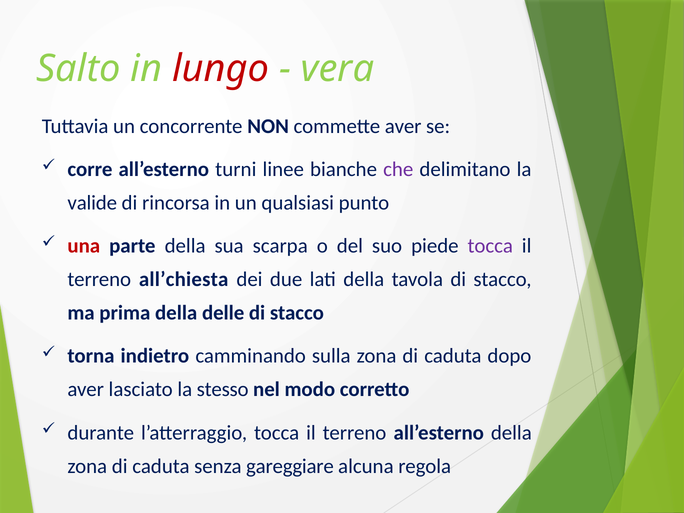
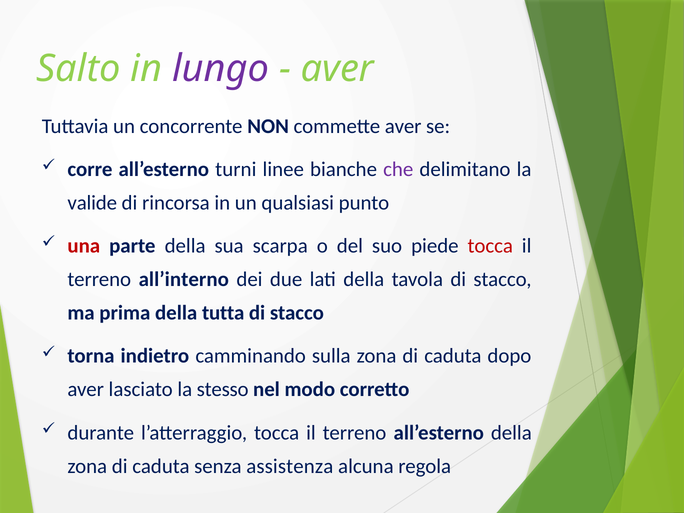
lungo colour: red -> purple
vera at (337, 68): vera -> aver
tocca at (490, 246) colour: purple -> red
all’chiesta: all’chiesta -> all’interno
delle: delle -> tutta
gareggiare: gareggiare -> assistenza
